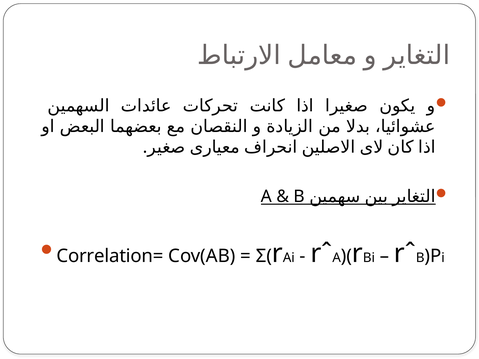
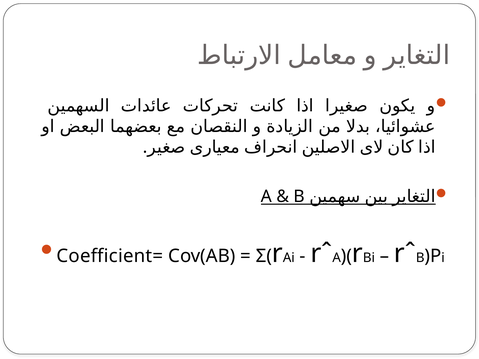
Correlation=: Correlation= -> Coefficient=
